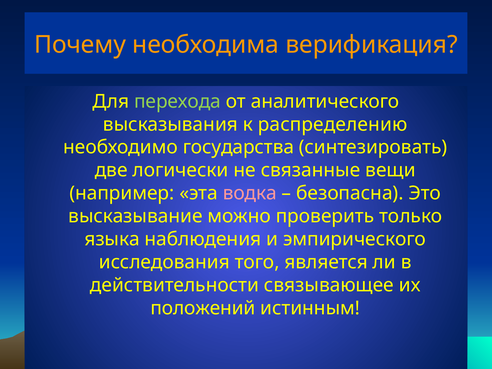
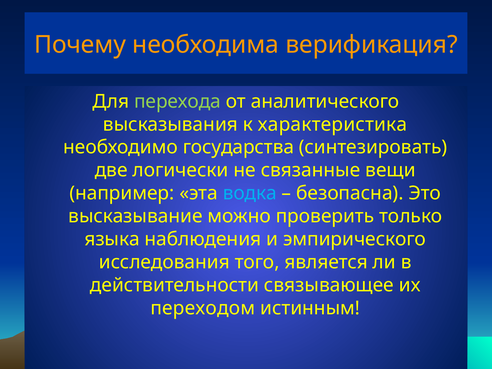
распределению: распределению -> характеристика
водка colour: pink -> light blue
положений: положений -> переходом
